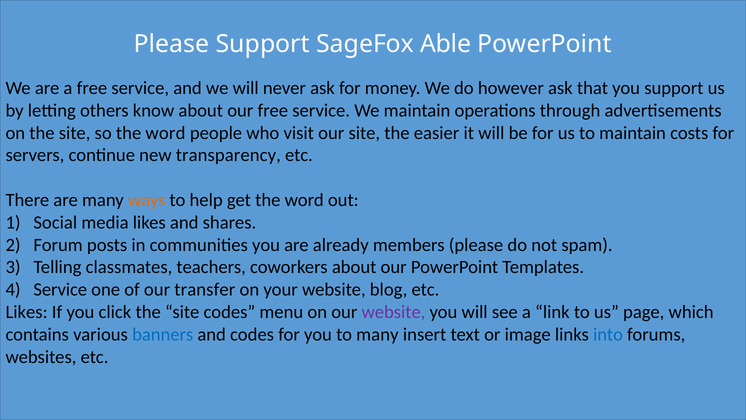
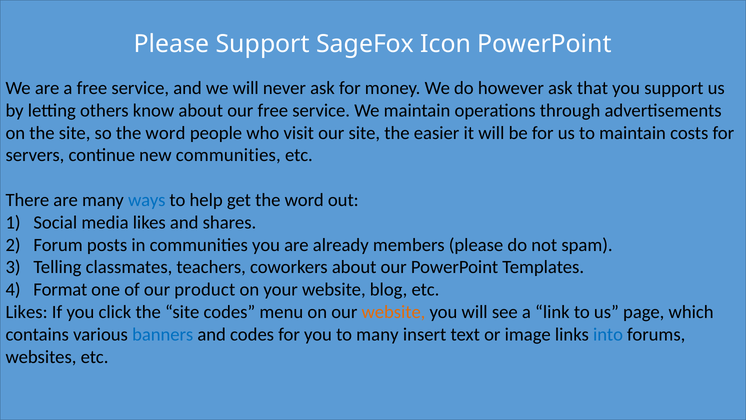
Able: Able -> Icon
new transparency: transparency -> communities
ways colour: orange -> blue
Service at (60, 289): Service -> Format
transfer: transfer -> product
website at (393, 312) colour: purple -> orange
